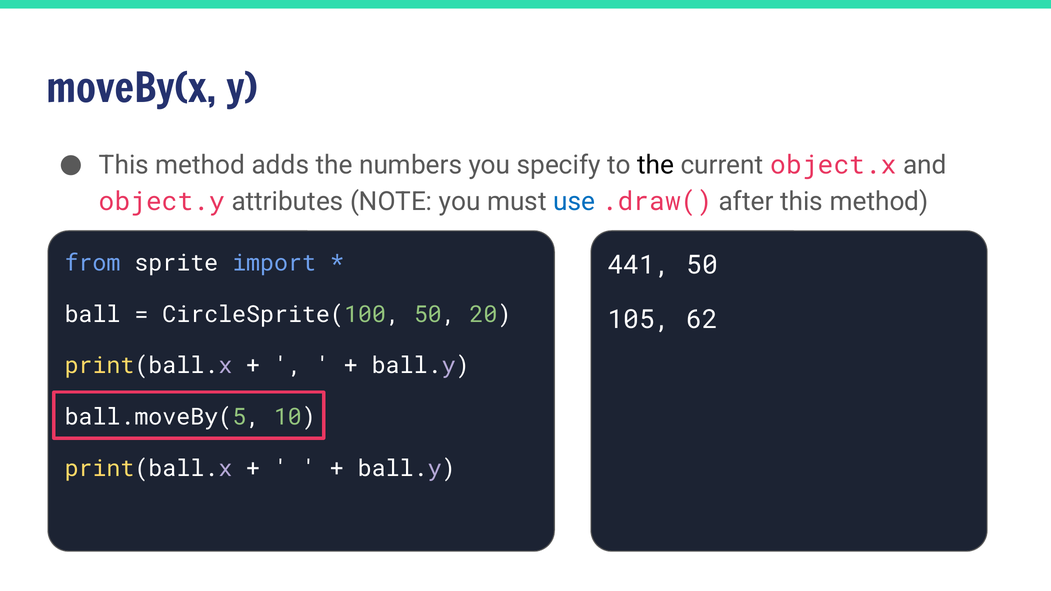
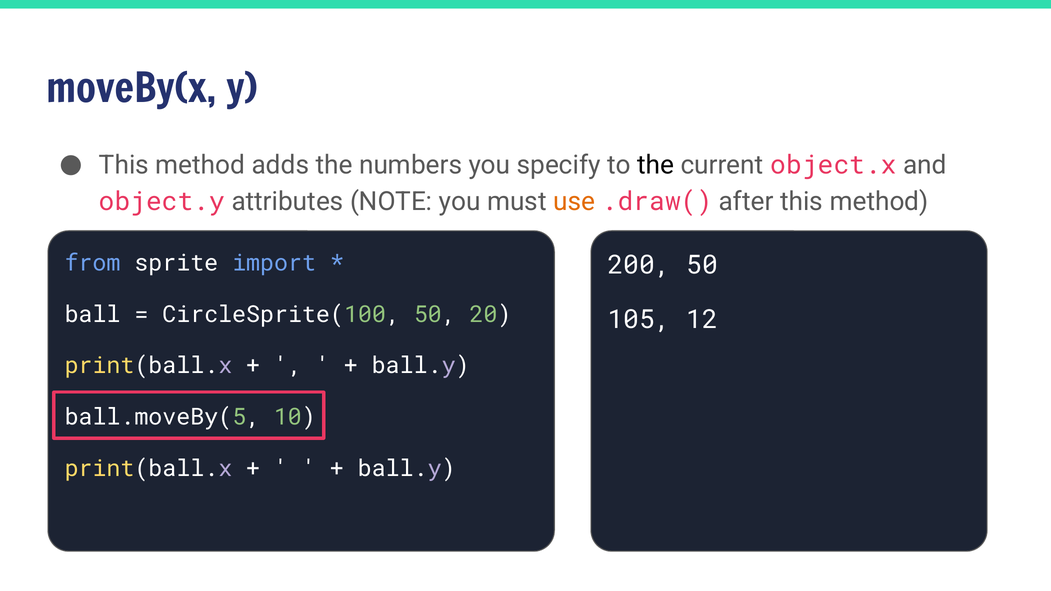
use colour: blue -> orange
441: 441 -> 200
62: 62 -> 12
